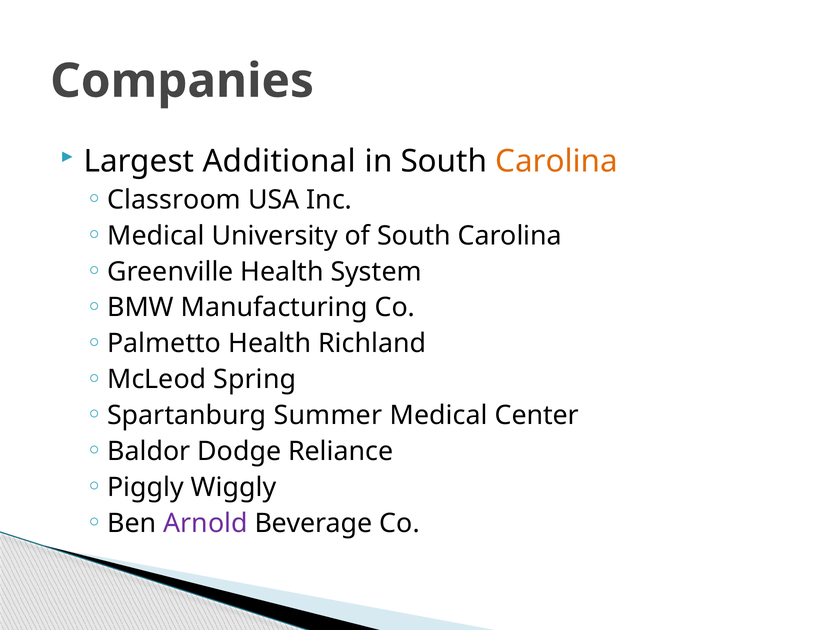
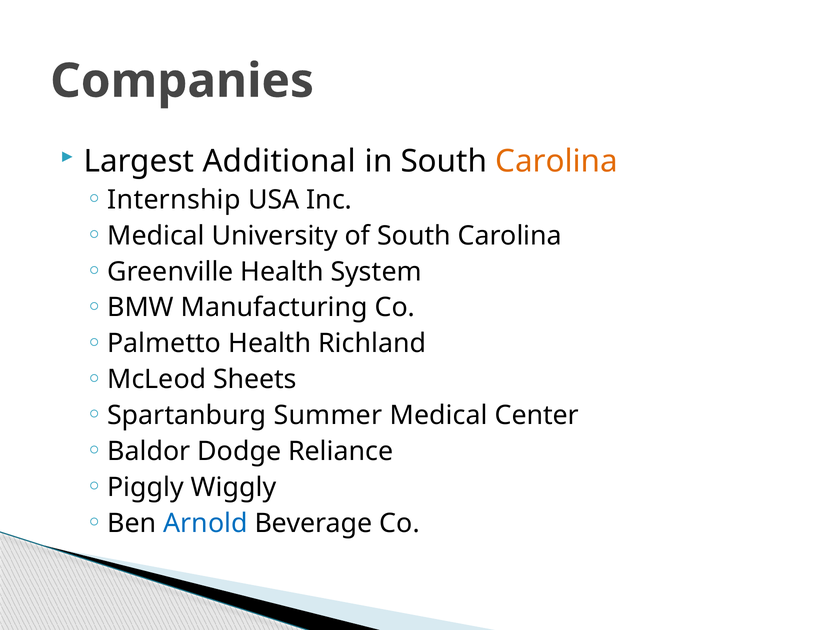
Classroom: Classroom -> Internship
Spring: Spring -> Sheets
Arnold colour: purple -> blue
